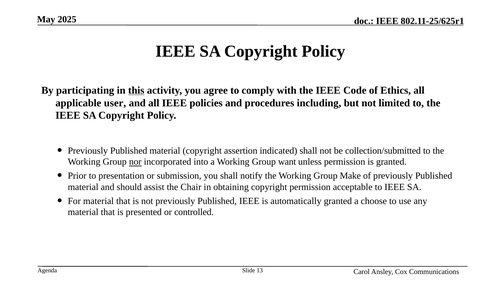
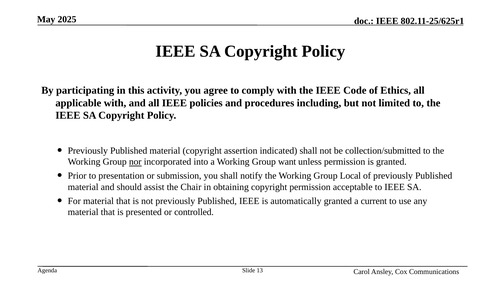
this underline: present -> none
applicable user: user -> with
Make: Make -> Local
choose: choose -> current
